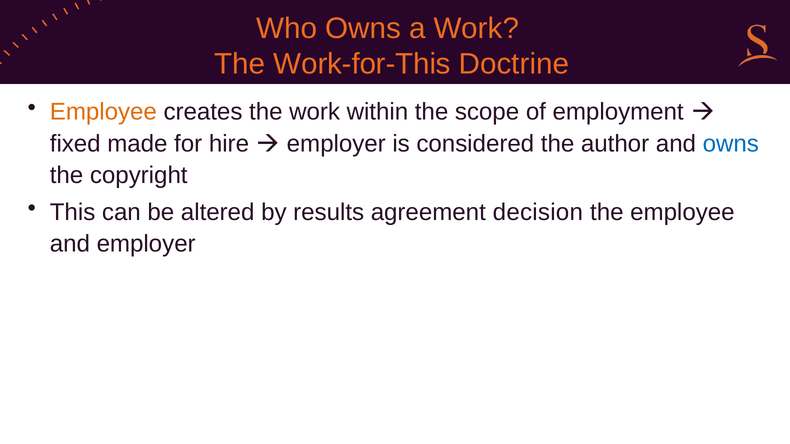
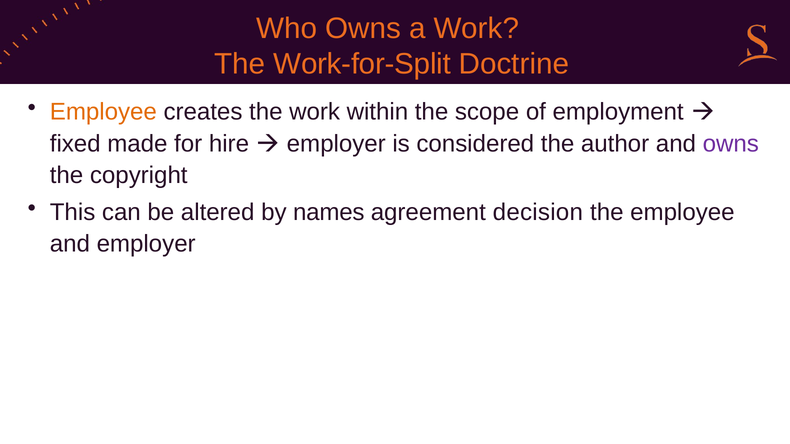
Work-for-This: Work-for-This -> Work-for-Split
owns at (731, 144) colour: blue -> purple
results: results -> names
